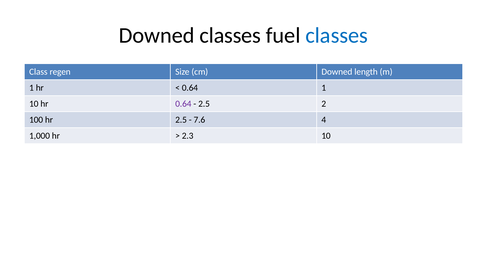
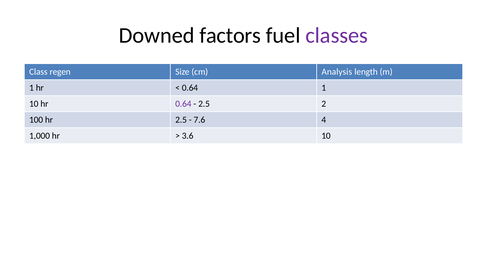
Downed classes: classes -> factors
classes at (337, 35) colour: blue -> purple
cm Downed: Downed -> Analysis
2.3: 2.3 -> 3.6
